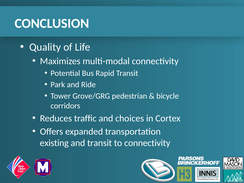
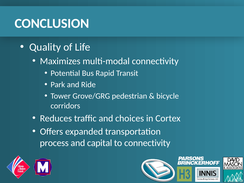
existing: existing -> process
and transit: transit -> capital
